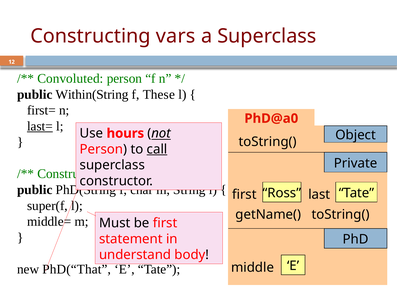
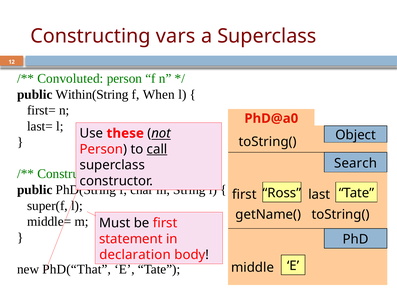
These: These -> When
last= underline: present -> none
hours: hours -> these
Private: Private -> Search
understand: understand -> declaration
